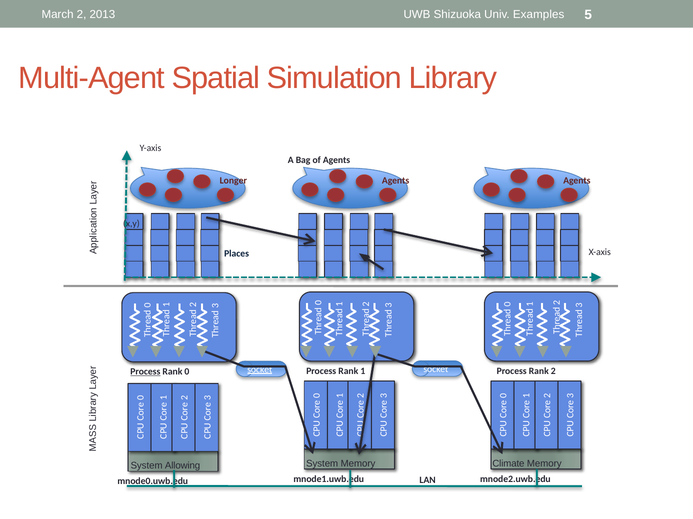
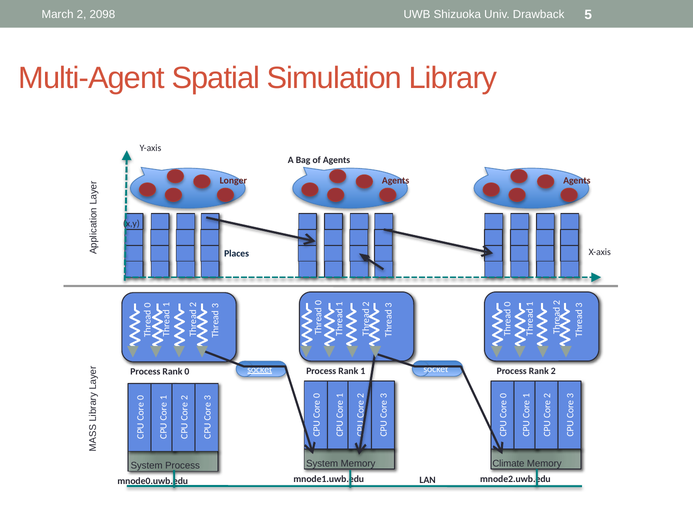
2013: 2013 -> 2098
Examples: Examples -> Drawback
Process at (145, 372) underline: present -> none
System Allowing: Allowing -> Process
